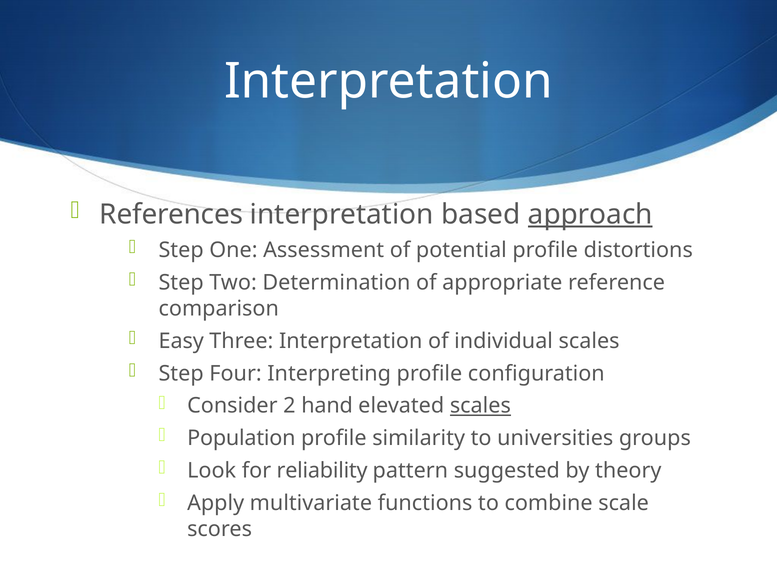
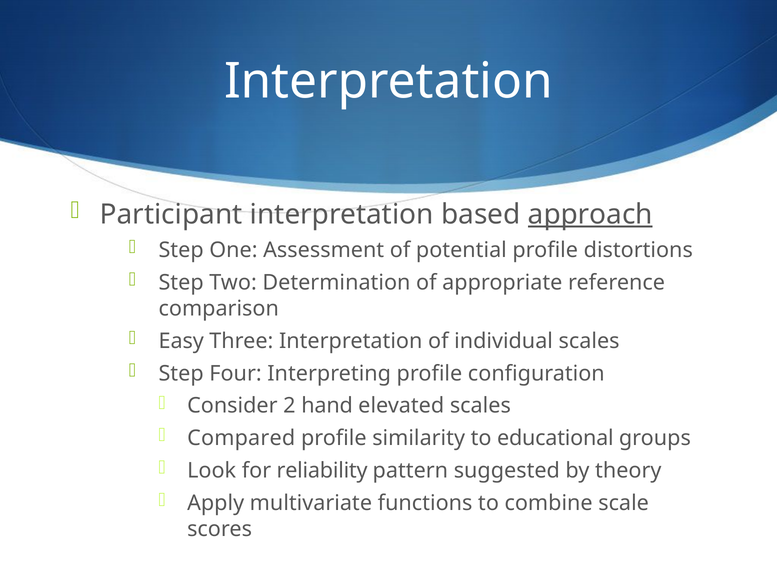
References: References -> Participant
scales at (480, 406) underline: present -> none
Population: Population -> Compared
universities: universities -> educational
